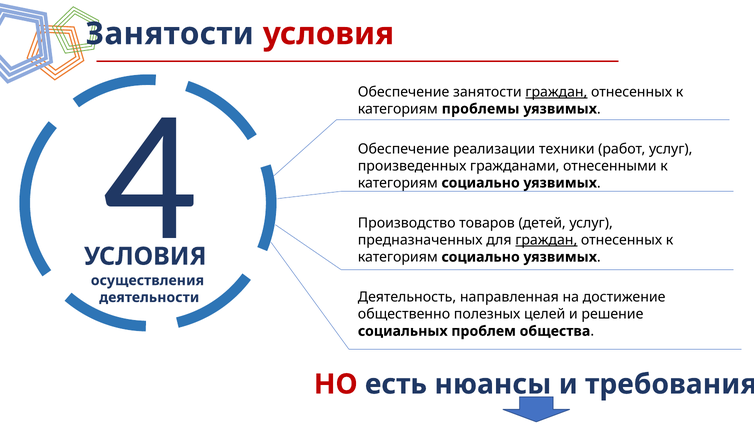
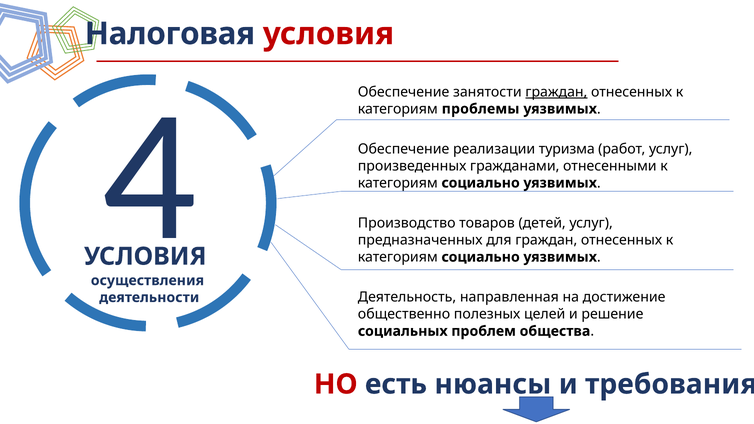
Занятости at (170, 34): Занятости -> Налоговая
техники: техники -> туризма
граждан at (546, 240) underline: present -> none
